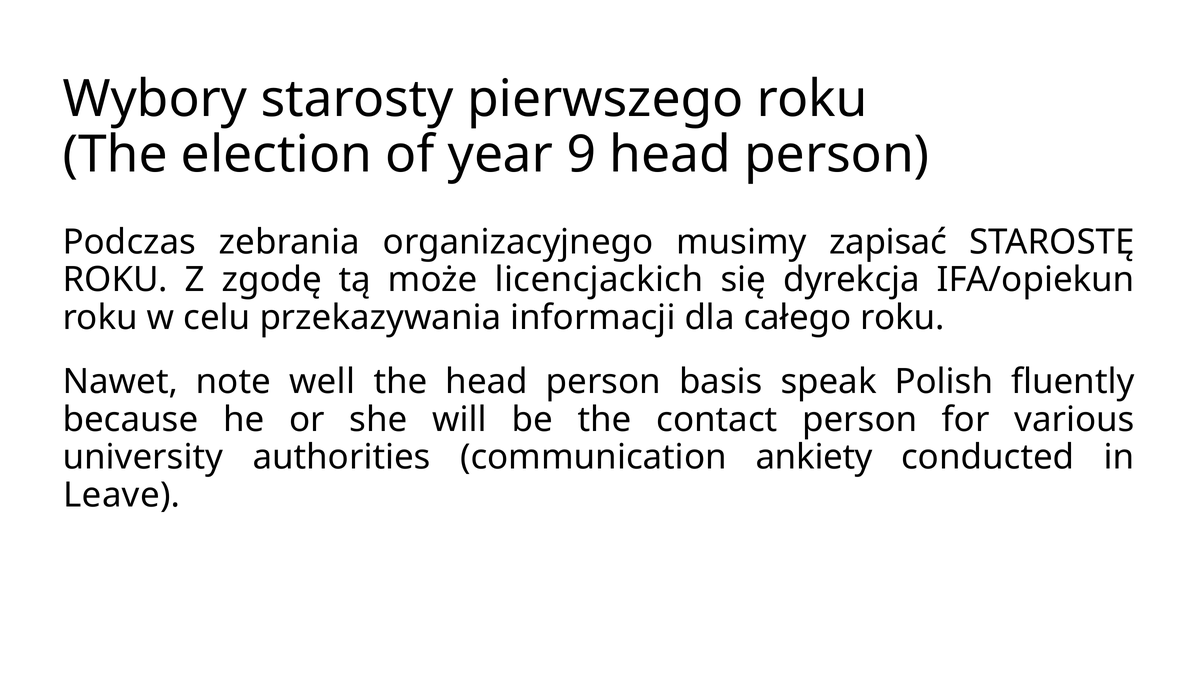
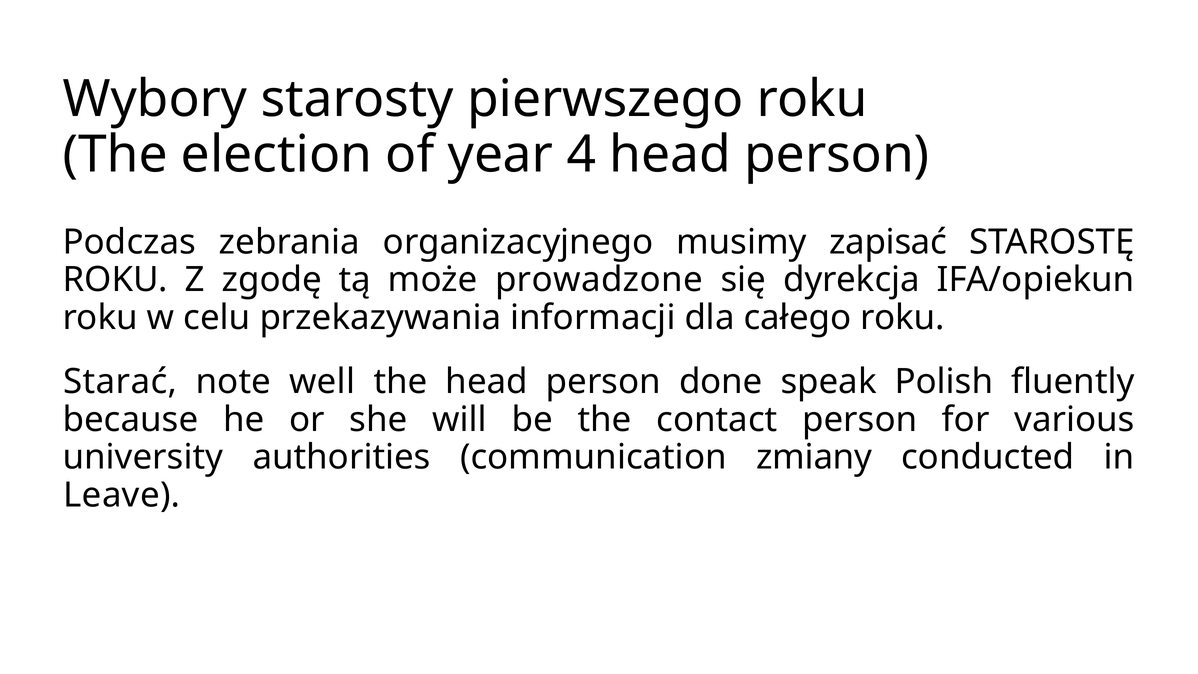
9: 9 -> 4
licencjackich: licencjackich -> prowadzone
Nawet: Nawet -> Starać
basis: basis -> done
ankiety: ankiety -> zmiany
